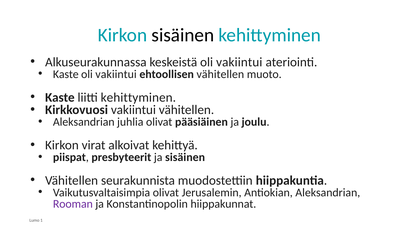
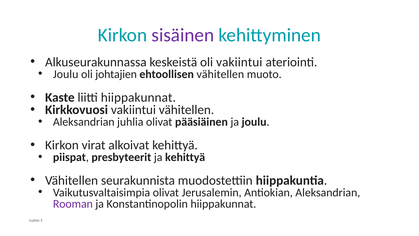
sisäinen at (183, 35) colour: black -> purple
Kaste at (66, 74): Kaste -> Joulu
vakiintui at (116, 74): vakiintui -> johtajien
liitti kehittyminen: kehittyminen -> hiippakunnat
ja sisäinen: sisäinen -> kehittyä
